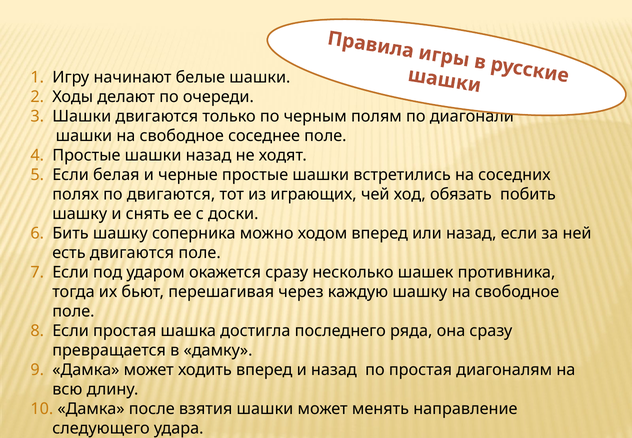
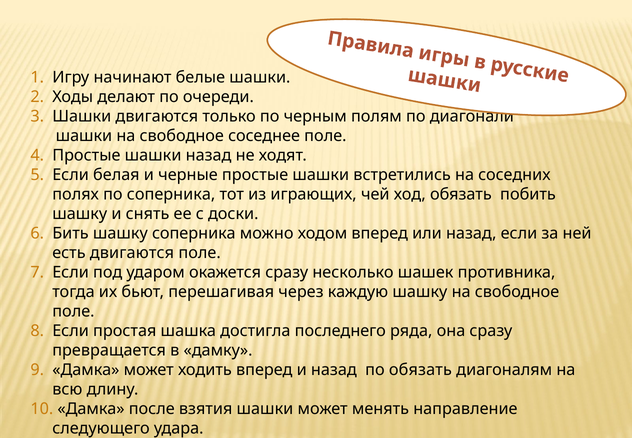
по двигаются: двигаются -> соперника
по простая: простая -> обязать
